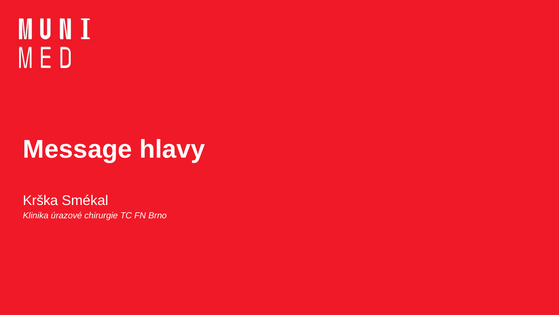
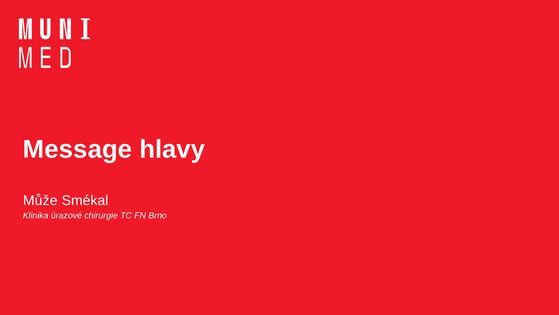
Krška: Krška -> Může
